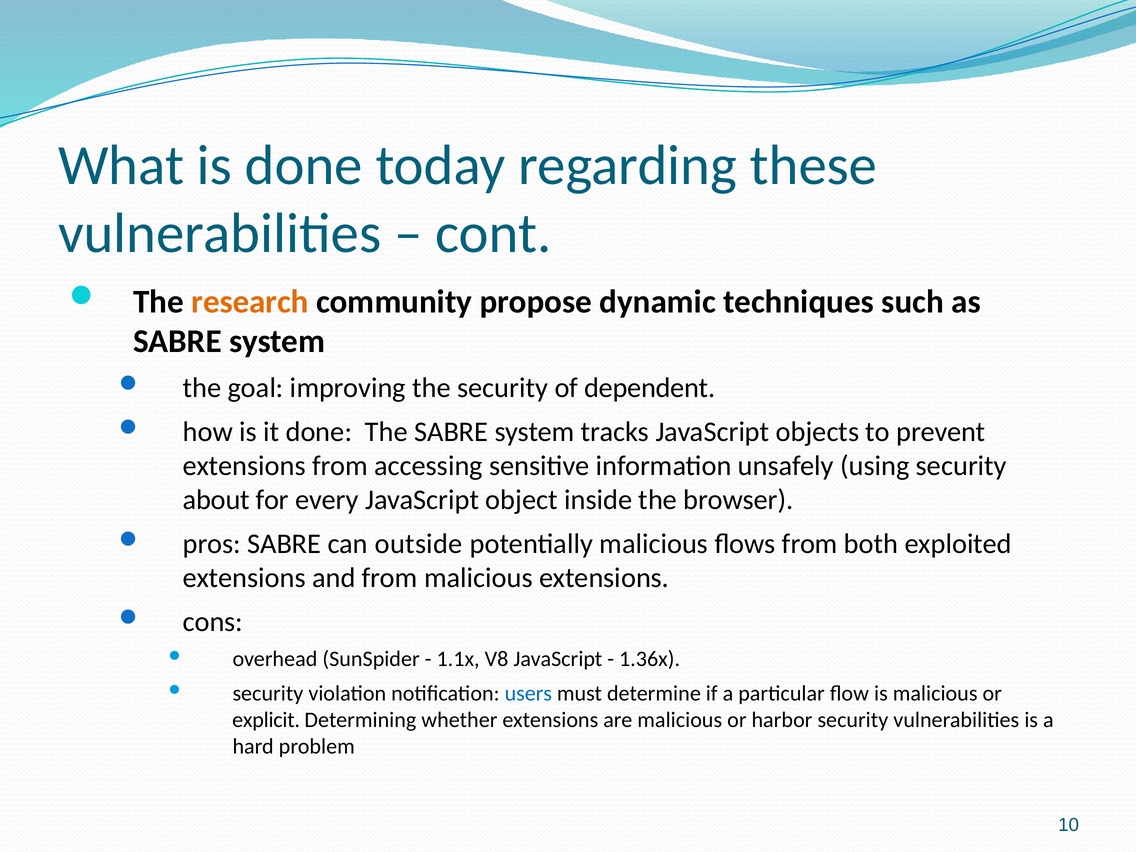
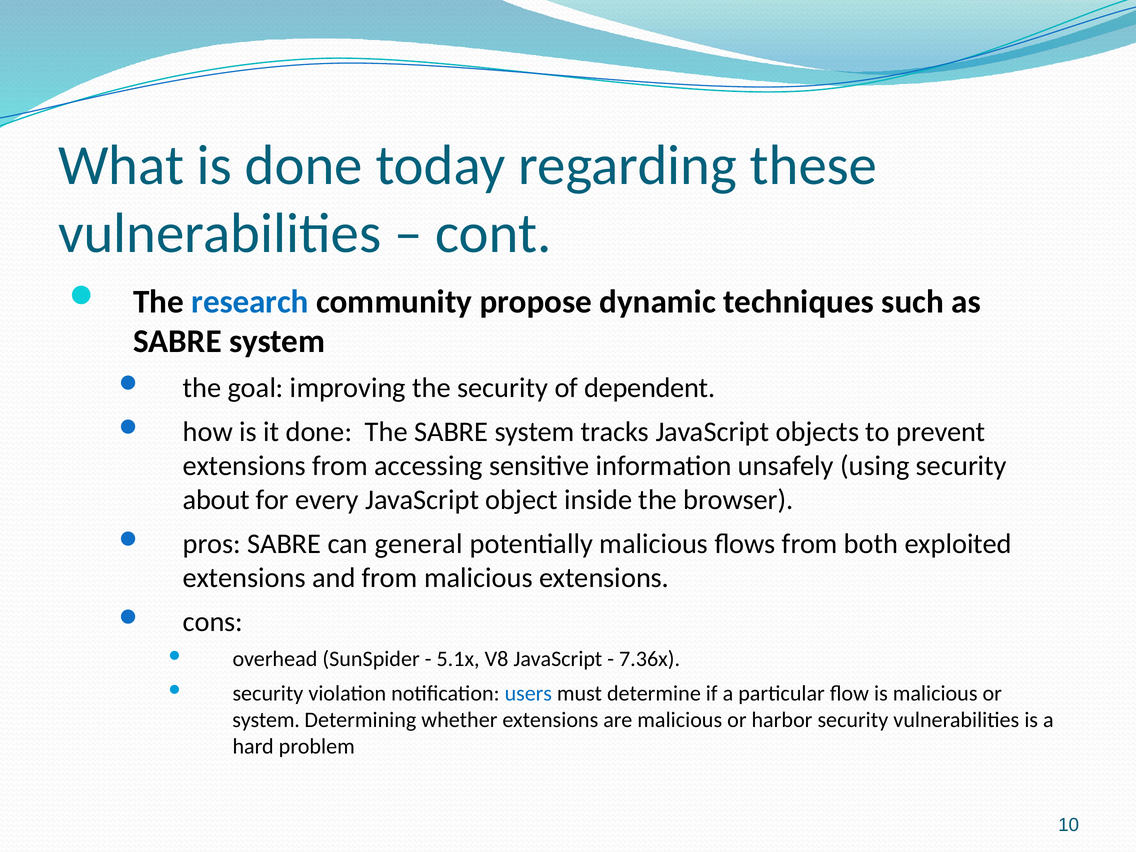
research colour: orange -> blue
outside: outside -> general
1.1x: 1.1x -> 5.1x
1.36x: 1.36x -> 7.36x
explicit at (266, 720): explicit -> system
